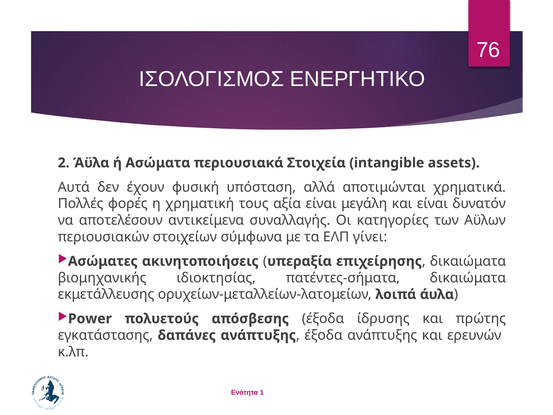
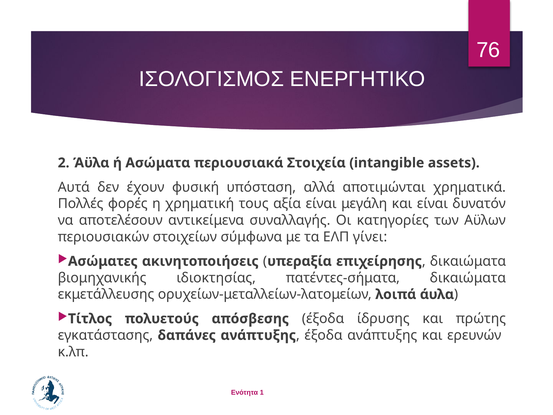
Power: Power -> Τίτλος
